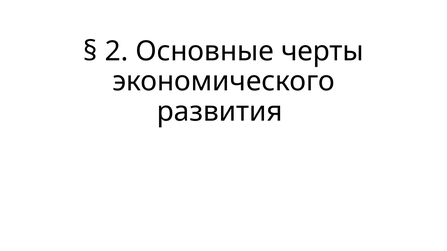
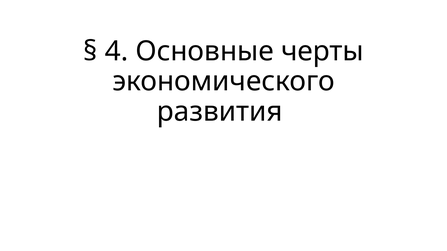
2: 2 -> 4
